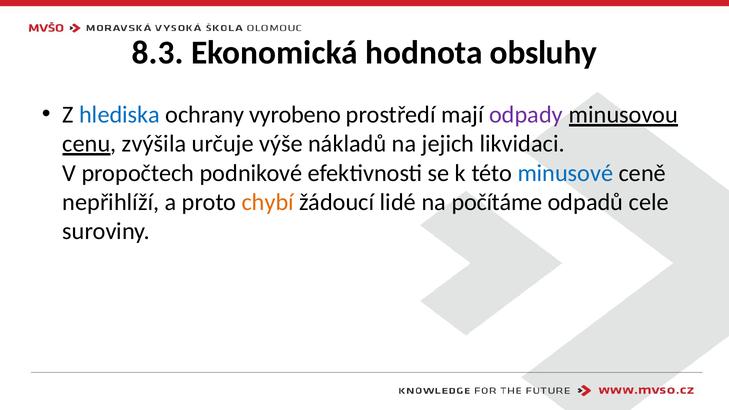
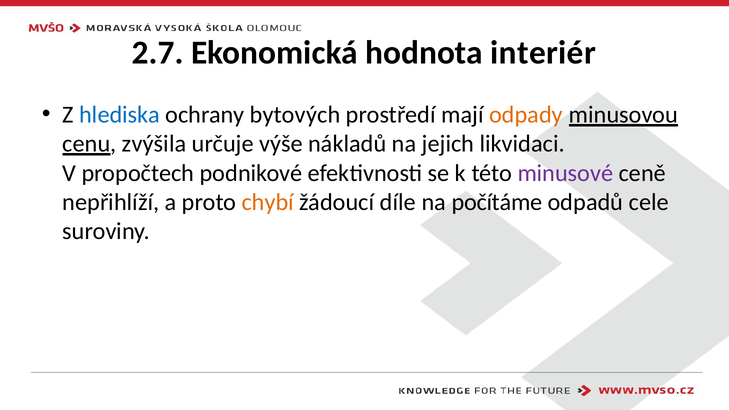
8.3: 8.3 -> 2.7
obsluhy: obsluhy -> interiér
vyrobeno: vyrobeno -> bytových
odpady colour: purple -> orange
minusové colour: blue -> purple
lidé: lidé -> díle
